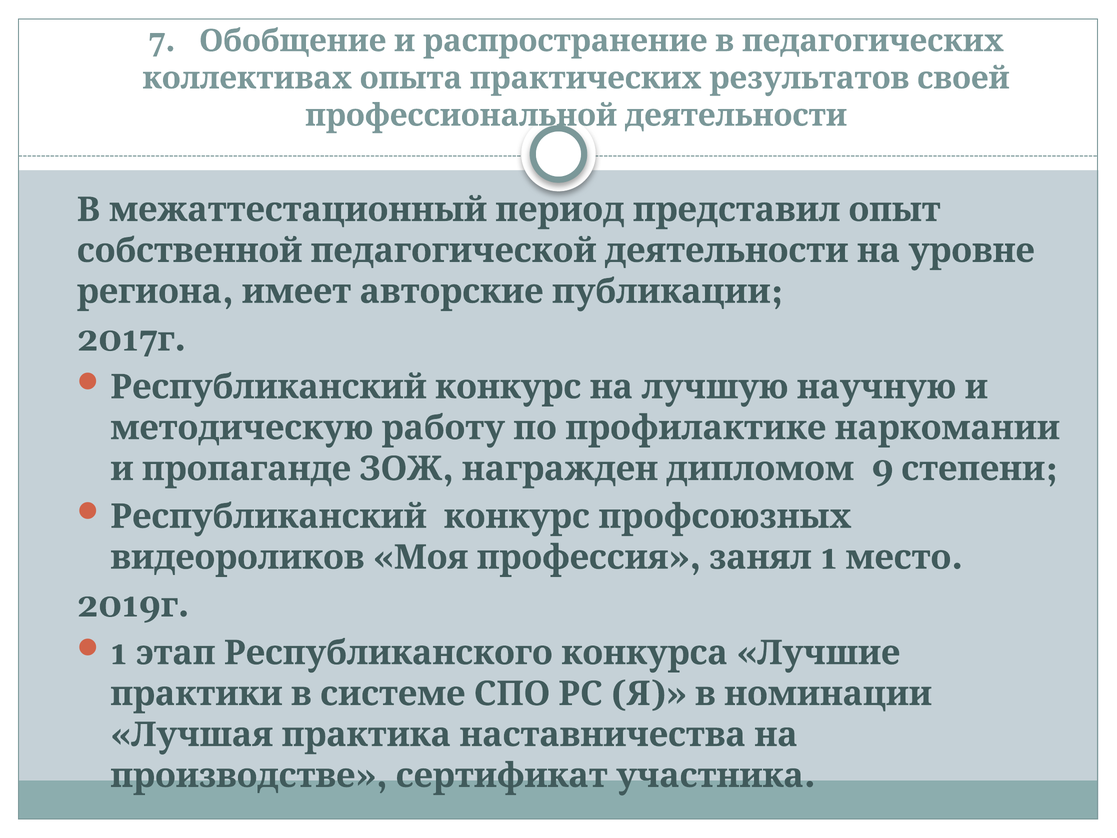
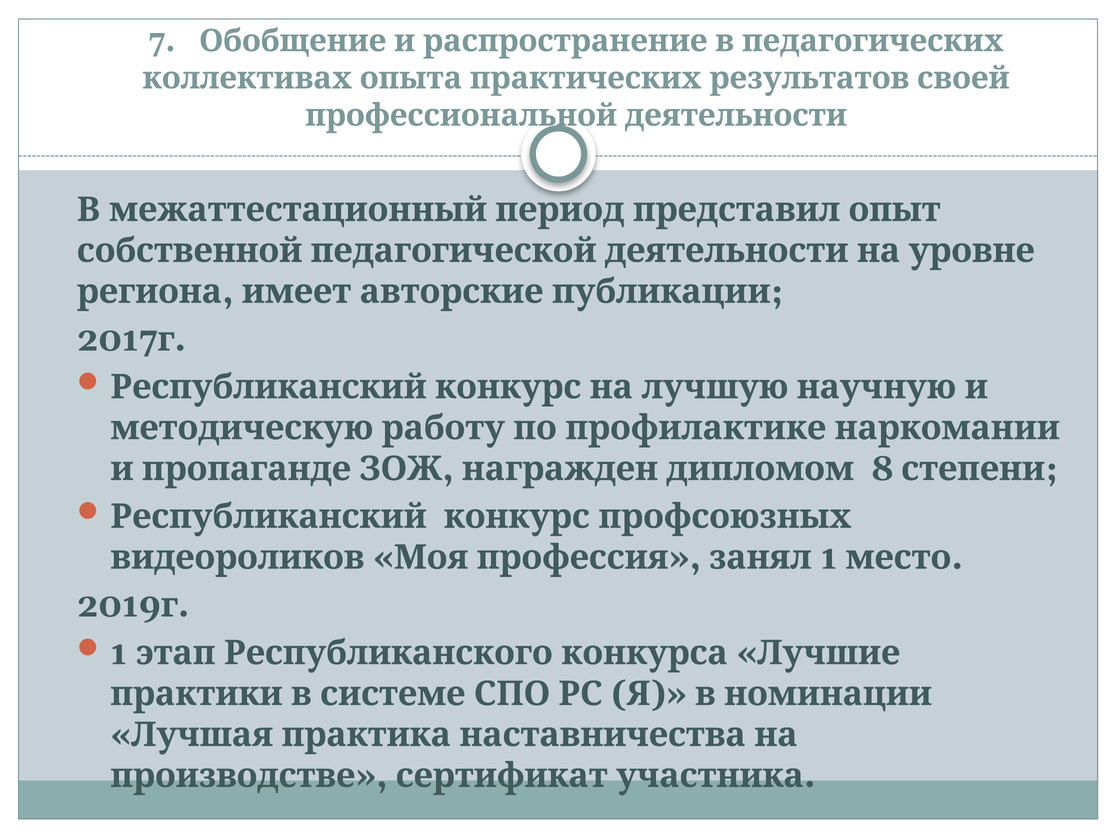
9: 9 -> 8
